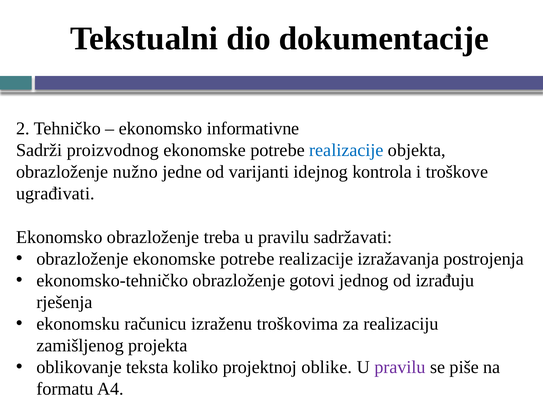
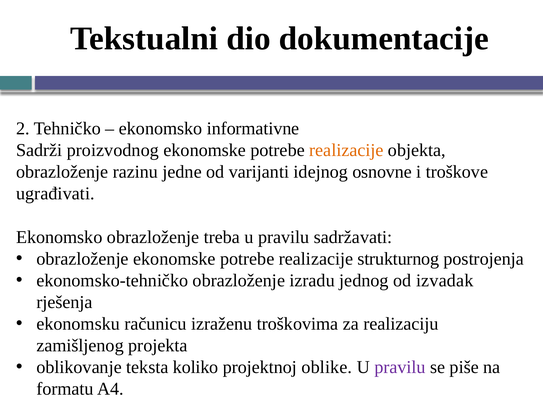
realizacije at (346, 150) colour: blue -> orange
nužno: nužno -> razinu
kontrola: kontrola -> osnovne
izražavanja: izražavanja -> strukturnog
gotovi: gotovi -> izradu
izrađuju: izrađuju -> izvadak
